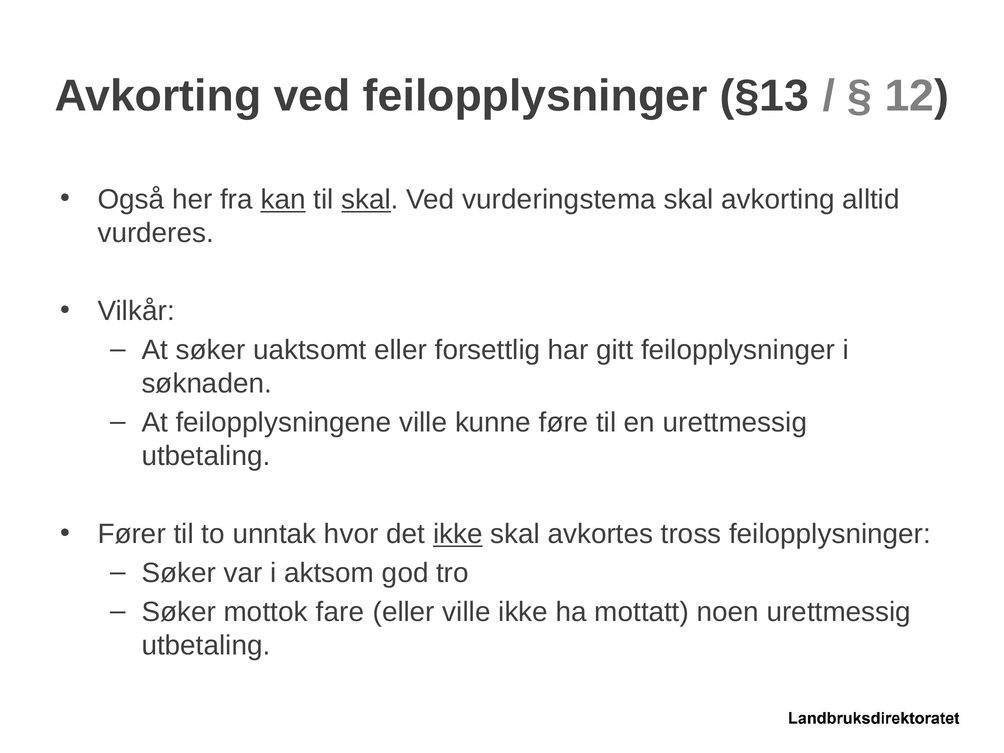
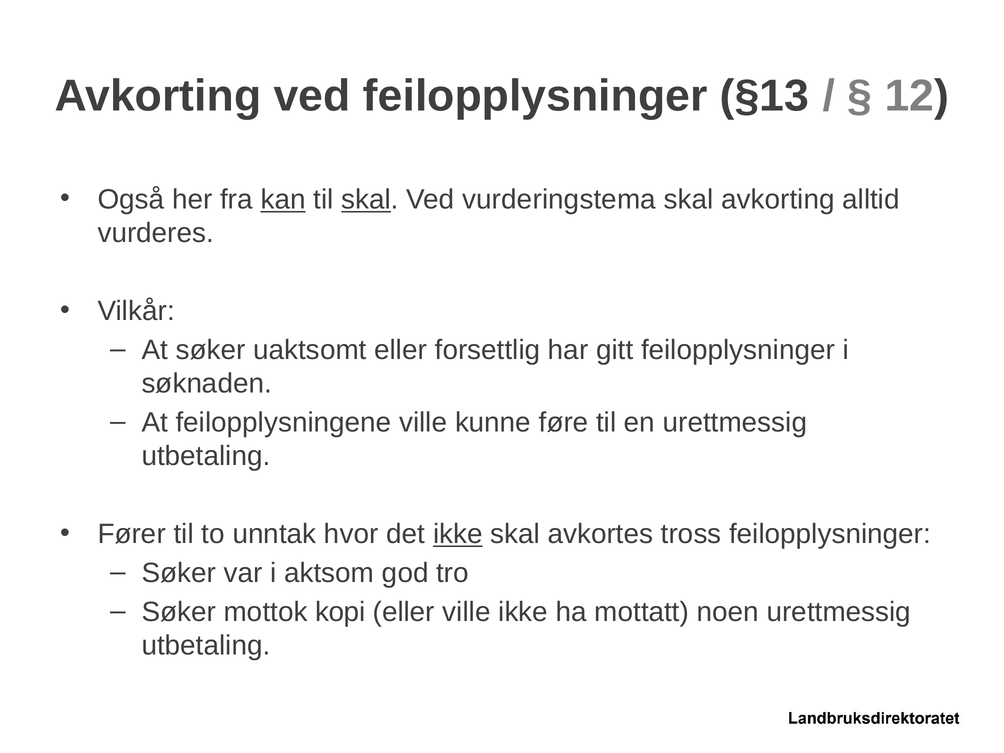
fare: fare -> kopi
